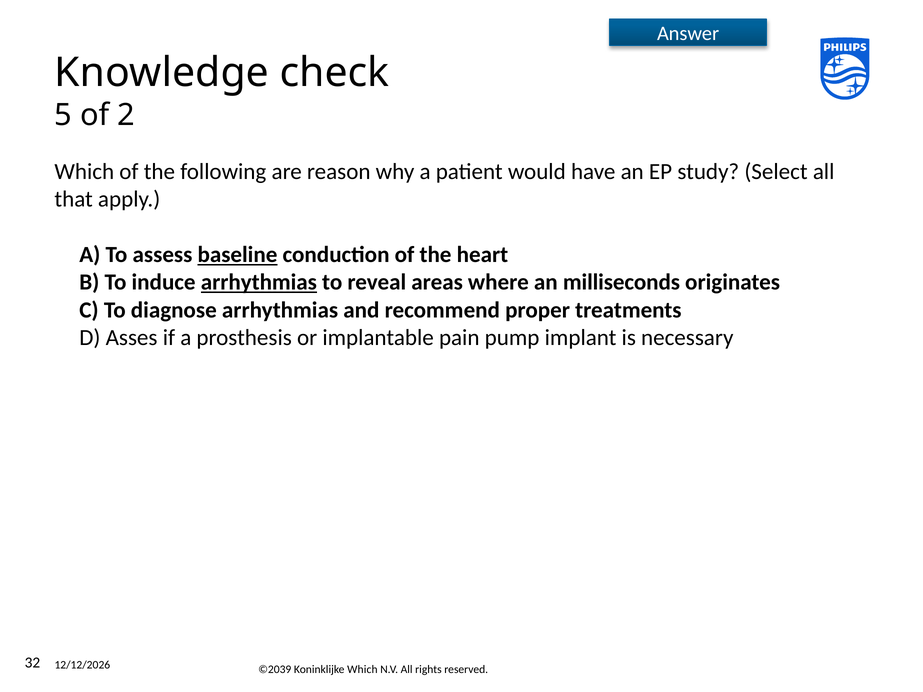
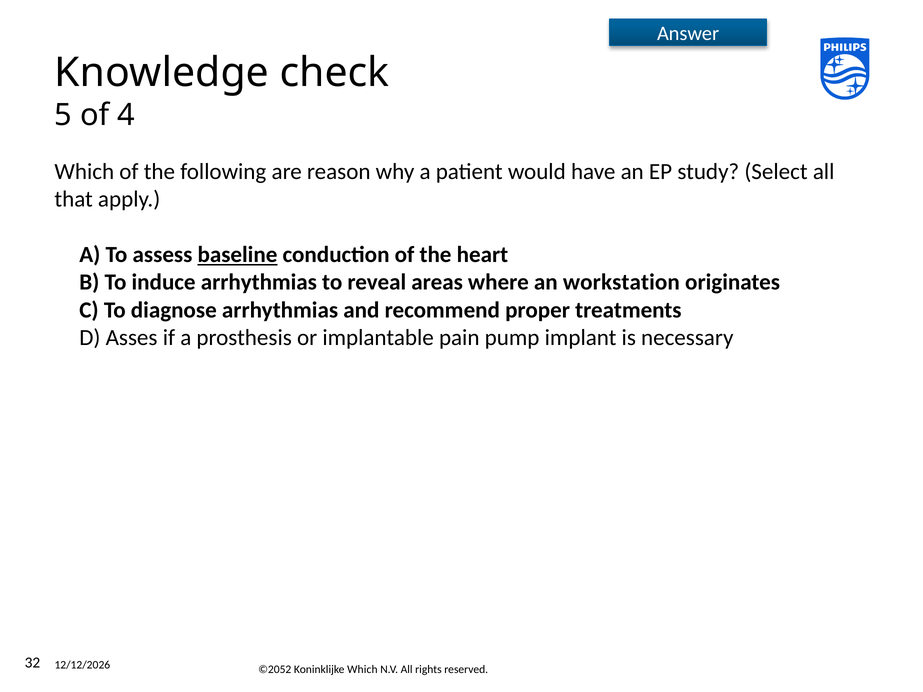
2: 2 -> 4
arrhythmias at (259, 282) underline: present -> none
milliseconds: milliseconds -> workstation
©2039: ©2039 -> ©2052
